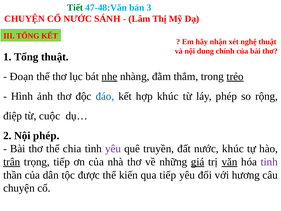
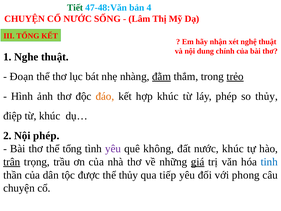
3: 3 -> 4
SÁNH: SÁNH -> SỐNG
1 Tổng: Tổng -> Nghe
nhẹ underline: present -> none
đằm underline: none -> present
đáo colour: blue -> orange
so rộng: rộng -> thủy
từ cuộc: cuộc -> khúc
thể chia: chia -> tổng
truyền: truyền -> không
trọng tiếp: tiếp -> trầu
văn underline: present -> none
tinh colour: purple -> blue
thể kiến: kiến -> thủy
hương: hương -> phong
